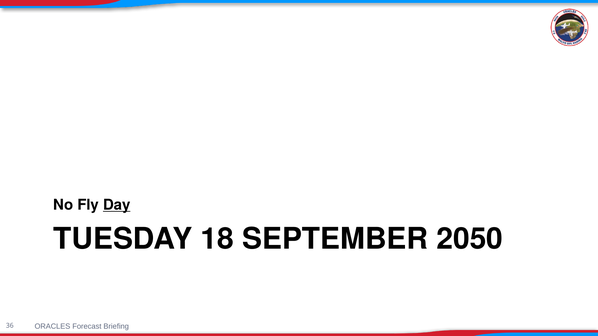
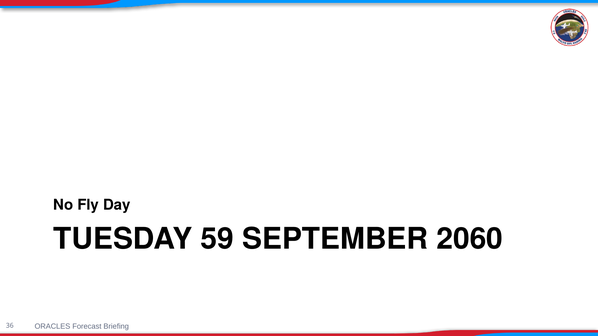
Day underline: present -> none
18: 18 -> 59
2050: 2050 -> 2060
